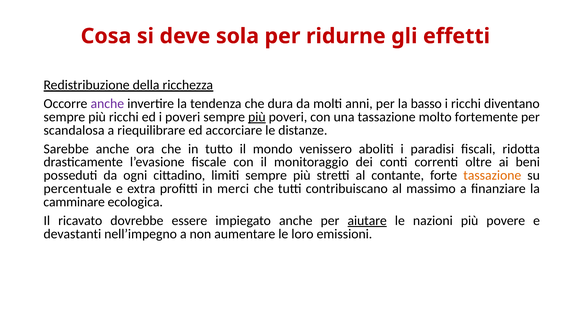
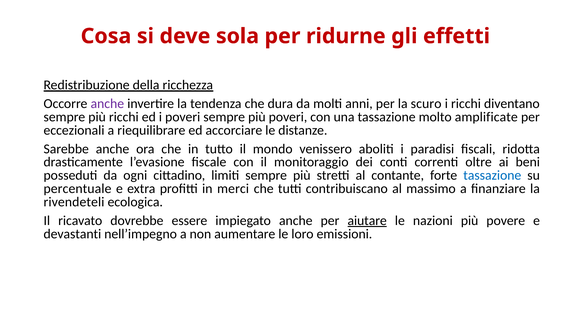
basso: basso -> scuro
più at (257, 117) underline: present -> none
fortemente: fortemente -> amplificate
scandalosa: scandalosa -> eccezionali
tassazione at (492, 176) colour: orange -> blue
camminare: camminare -> rivendeteli
